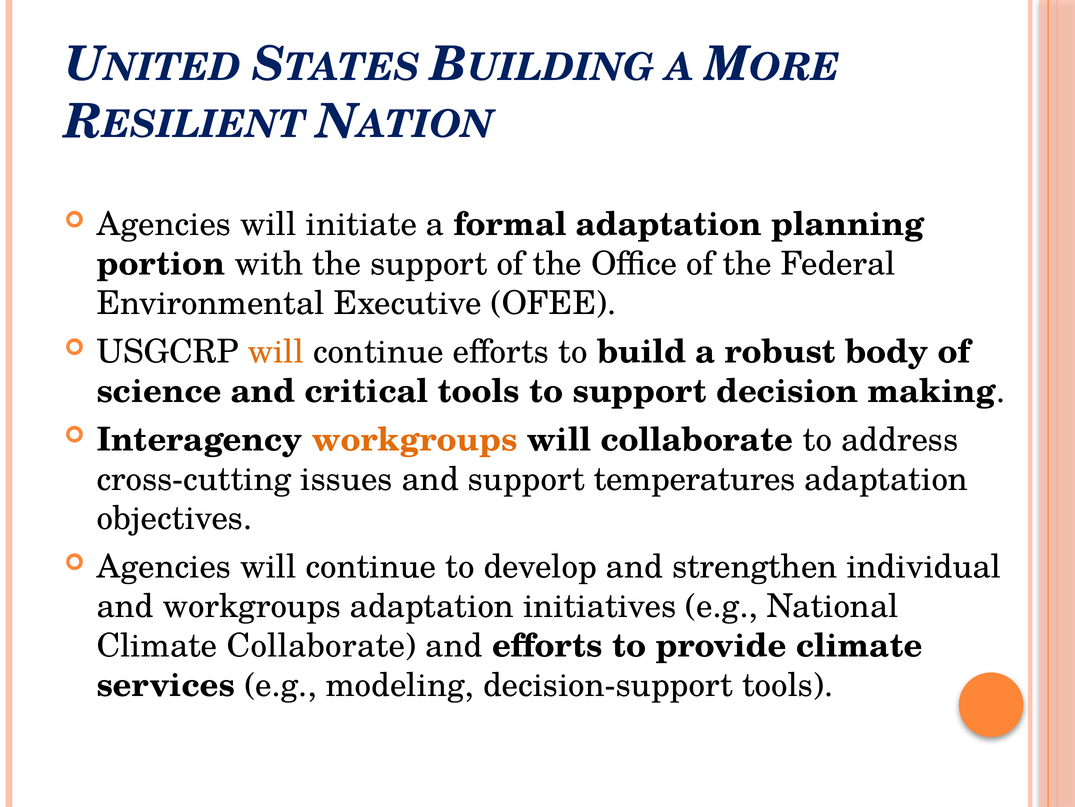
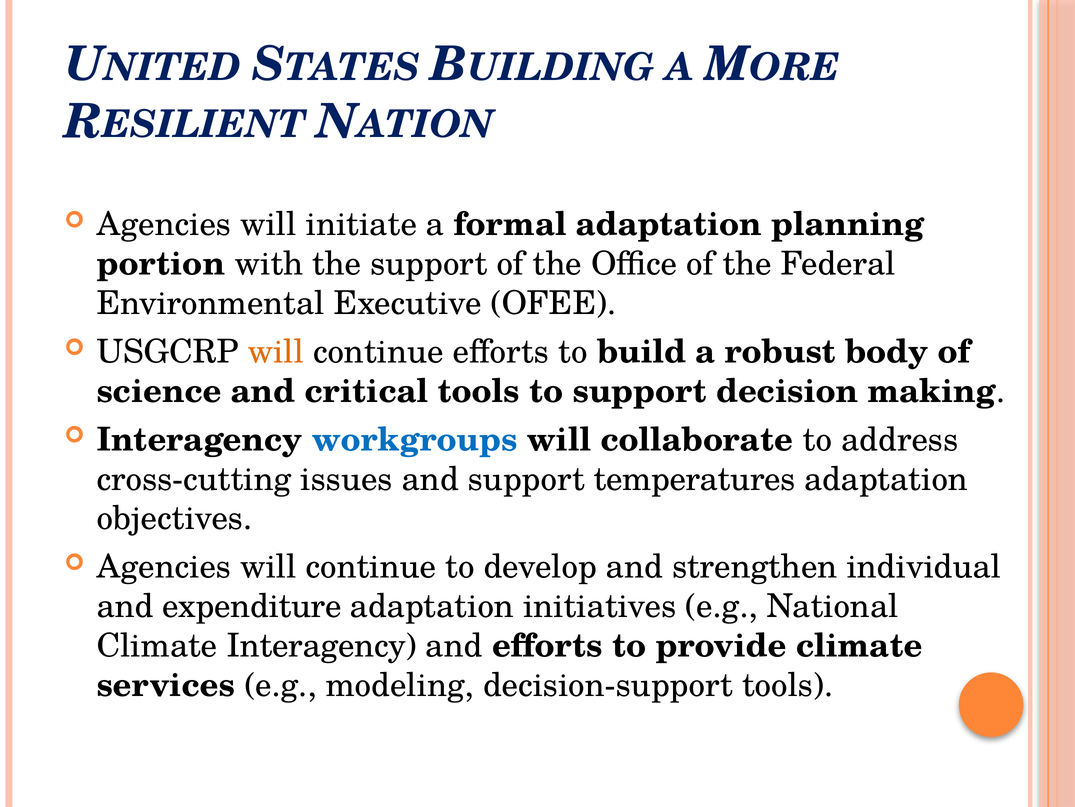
workgroups at (415, 439) colour: orange -> blue
and workgroups: workgroups -> expenditure
Climate Collaborate: Collaborate -> Interagency
